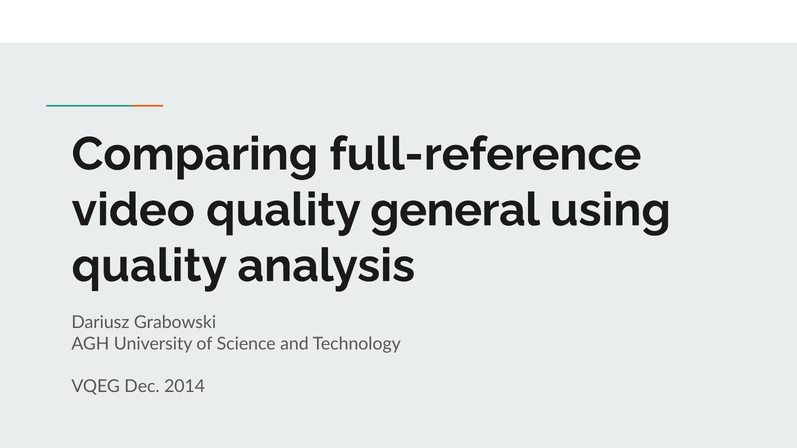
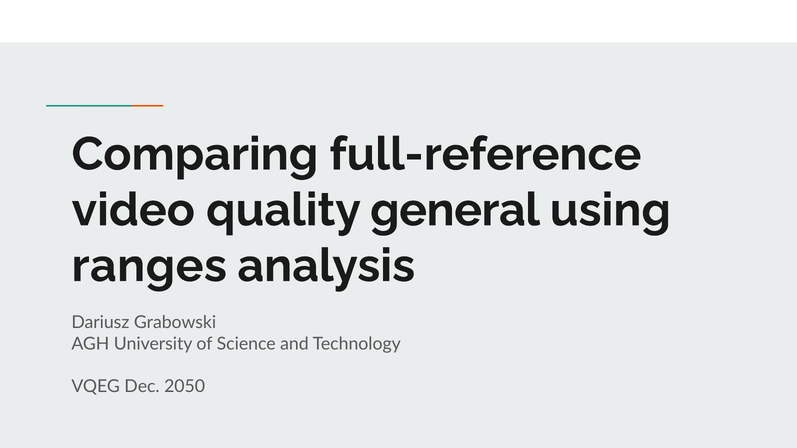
quality at (149, 266): quality -> ranges
2014: 2014 -> 2050
